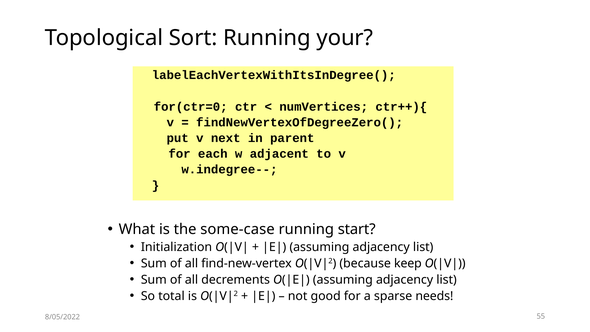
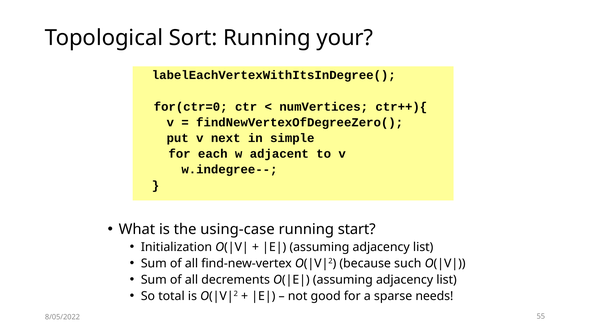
parent: parent -> simple
some-case: some-case -> using-case
keep: keep -> such
